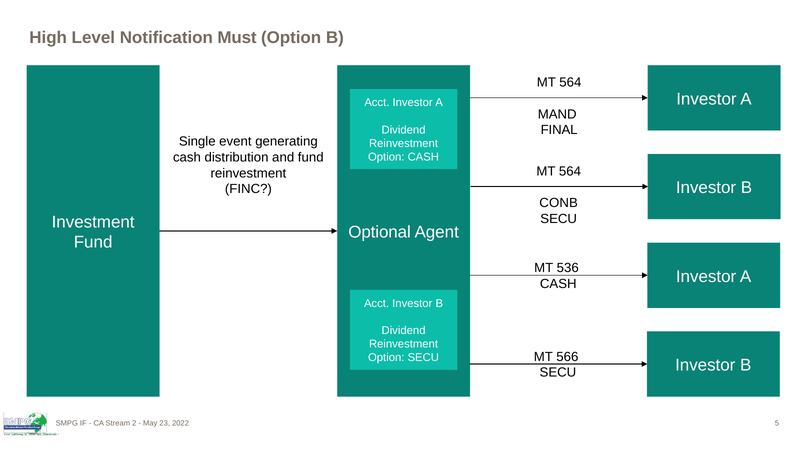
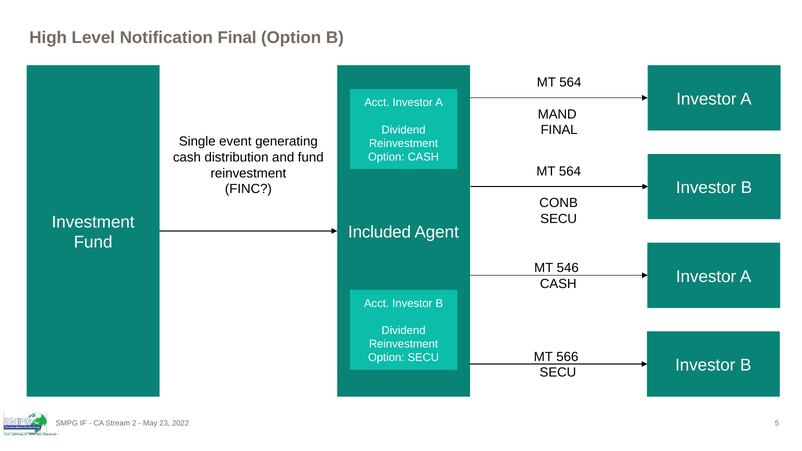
Notification Must: Must -> Final
Optional: Optional -> Included
536: 536 -> 546
